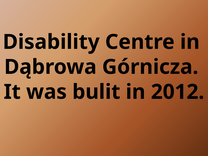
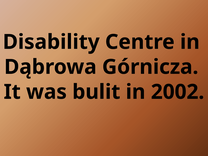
2012: 2012 -> 2002
